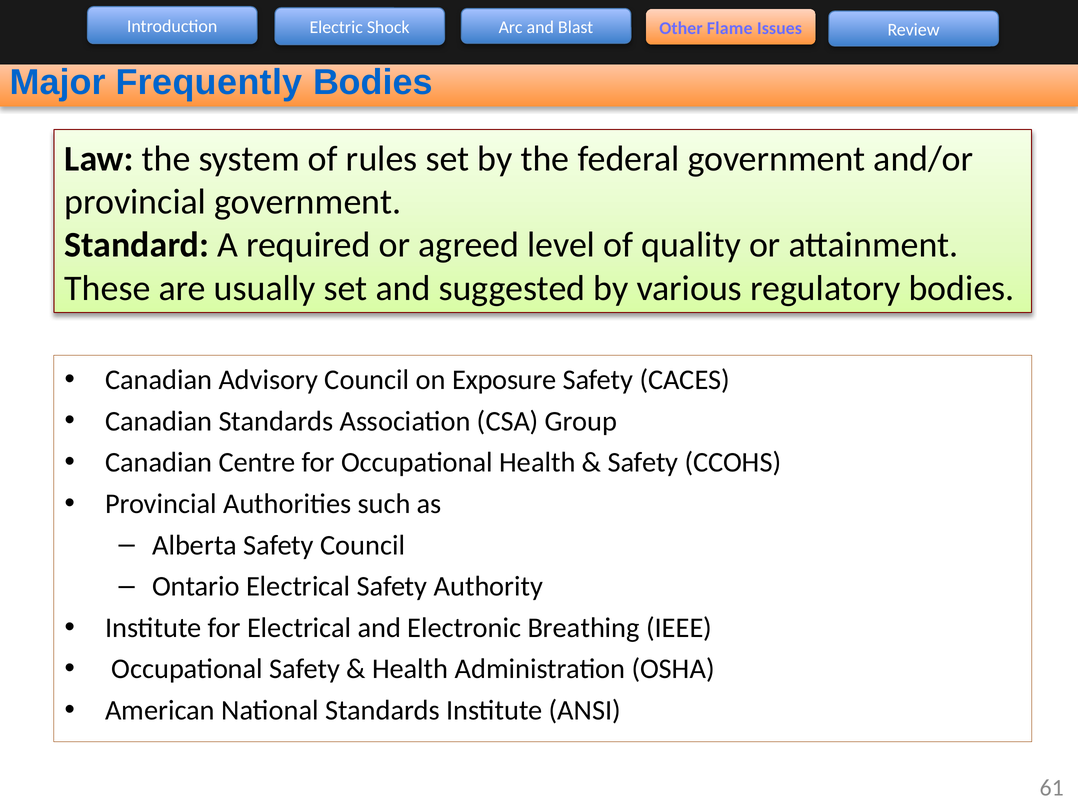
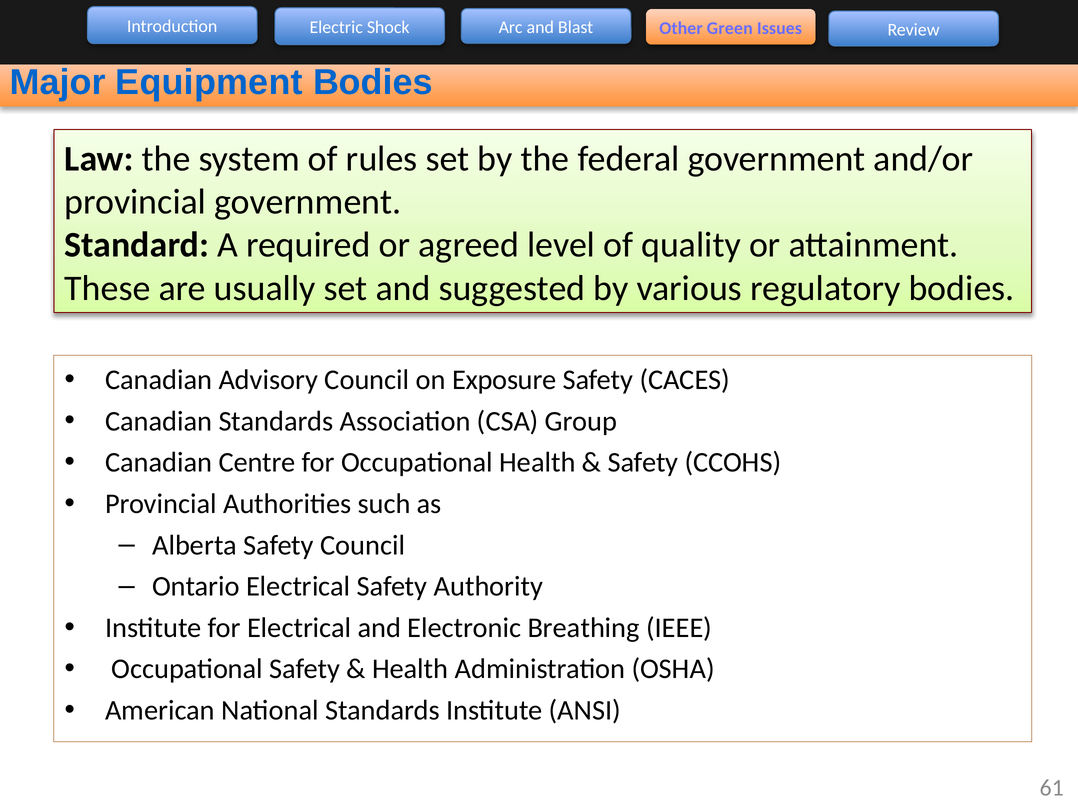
Flame: Flame -> Green
Frequently: Frequently -> Equipment
